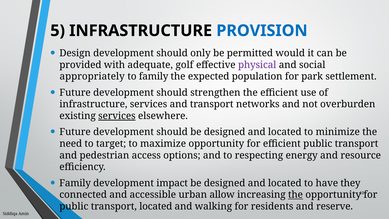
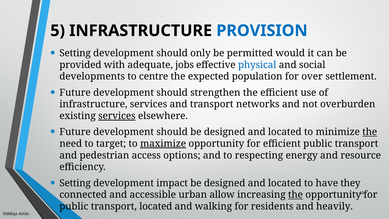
Design at (75, 53): Design -> Setting
golf: golf -> jobs
physical colour: purple -> blue
appropriately: appropriately -> developments
to family: family -> centre
park: park -> over
the at (370, 132) underline: none -> present
maximize underline: none -> present
Family at (75, 183): Family -> Setting
reserve: reserve -> heavily
